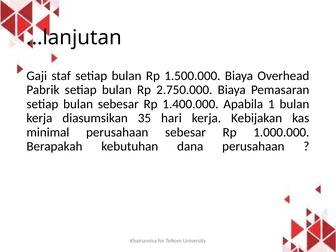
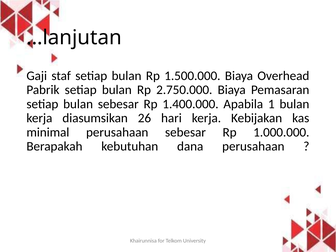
35: 35 -> 26
